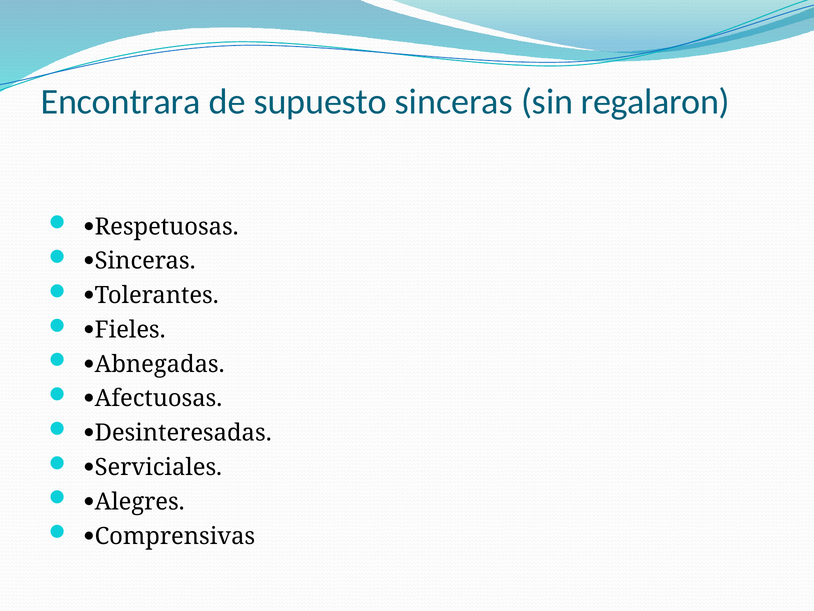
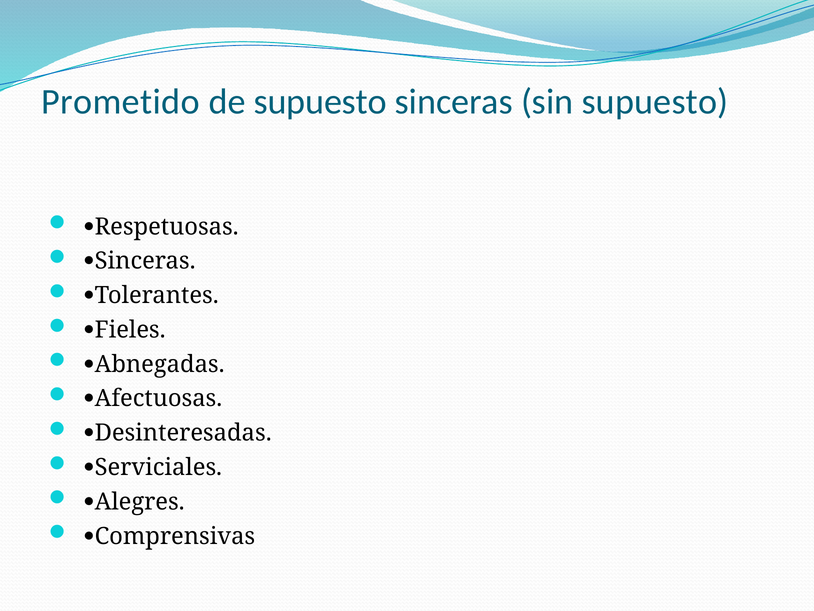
Encontrara: Encontrara -> Prometido
sin regalaron: regalaron -> supuesto
